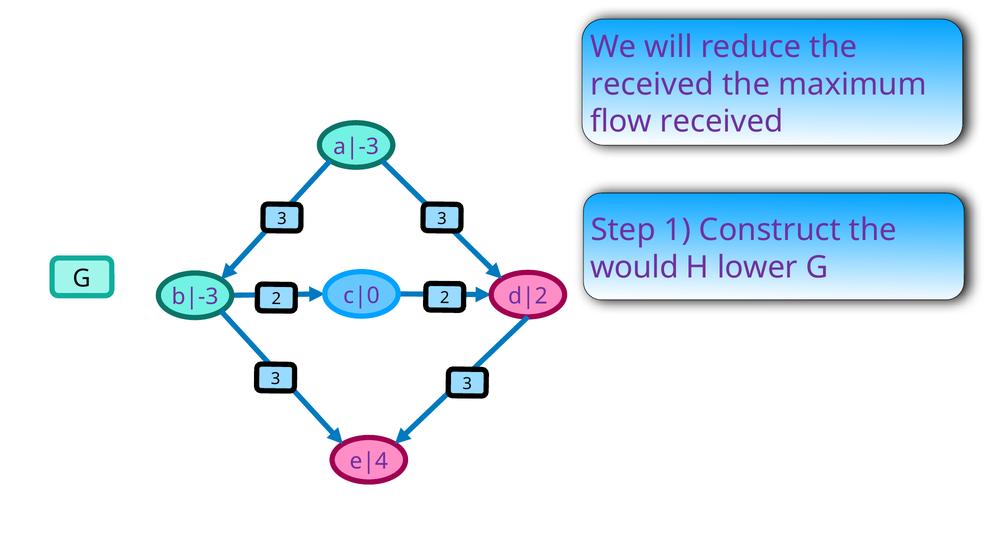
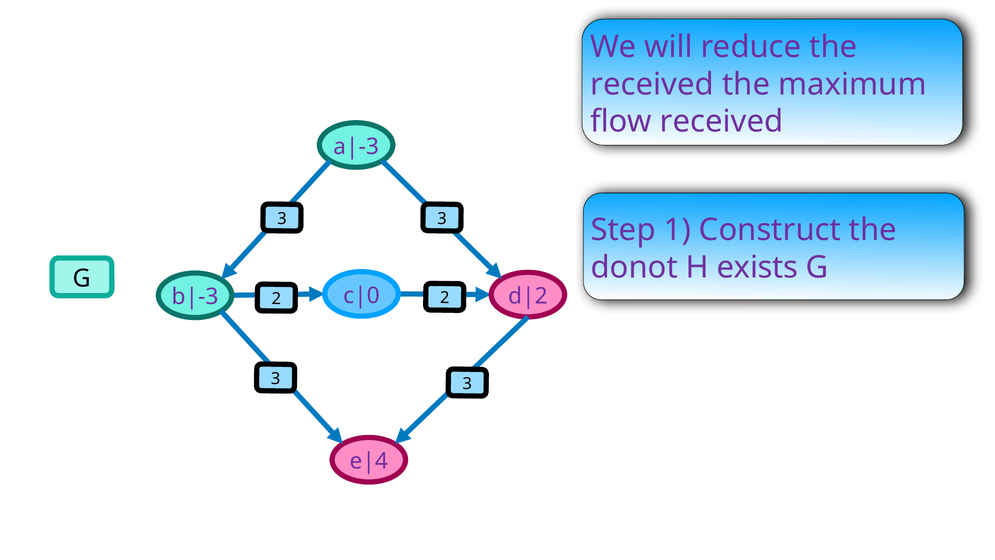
would: would -> donot
lower: lower -> exists
